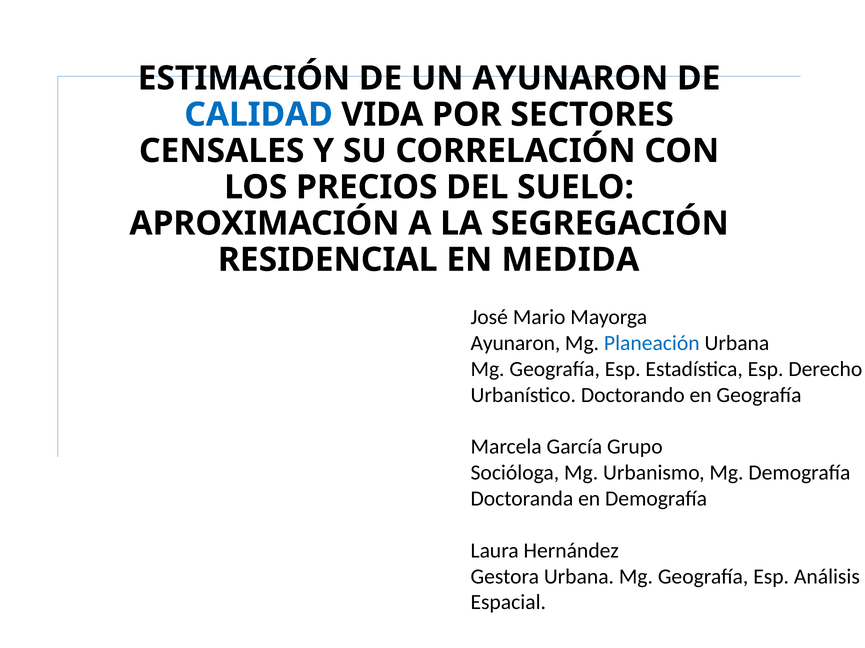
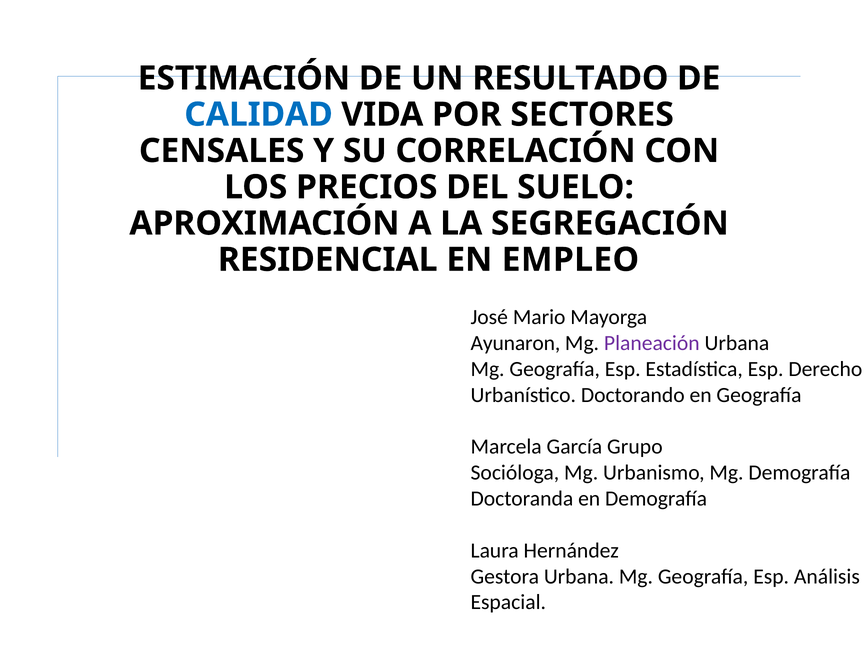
UN AYUNARON: AYUNARON -> RESULTADO
MEDIDA: MEDIDA -> EMPLEO
Planeación colour: blue -> purple
